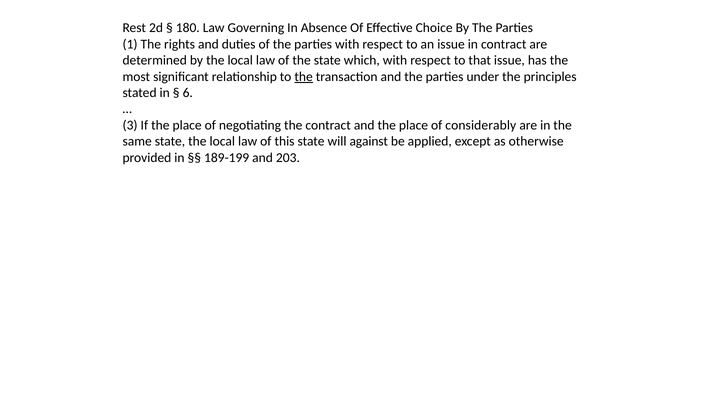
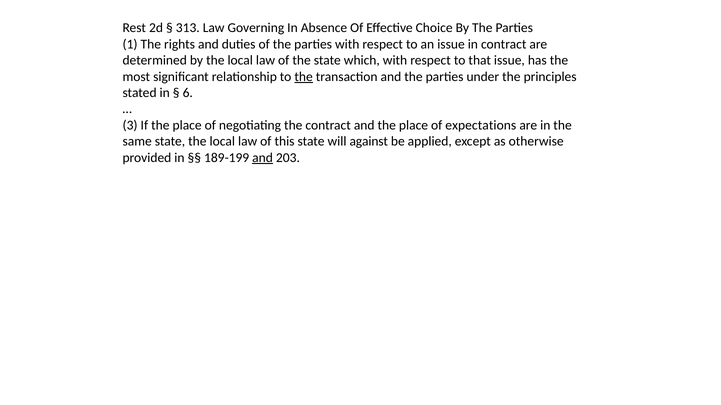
180: 180 -> 313
considerably: considerably -> expectations
and at (263, 158) underline: none -> present
